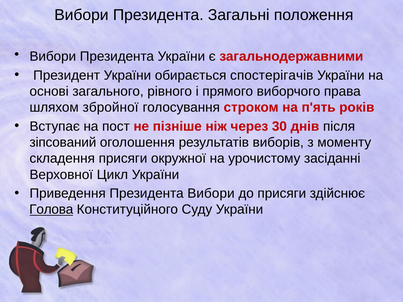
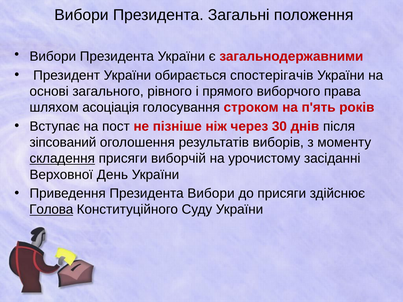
збройної: збройної -> асоціація
складення underline: none -> present
окружної: окружної -> виборчій
Цикл: Цикл -> День
